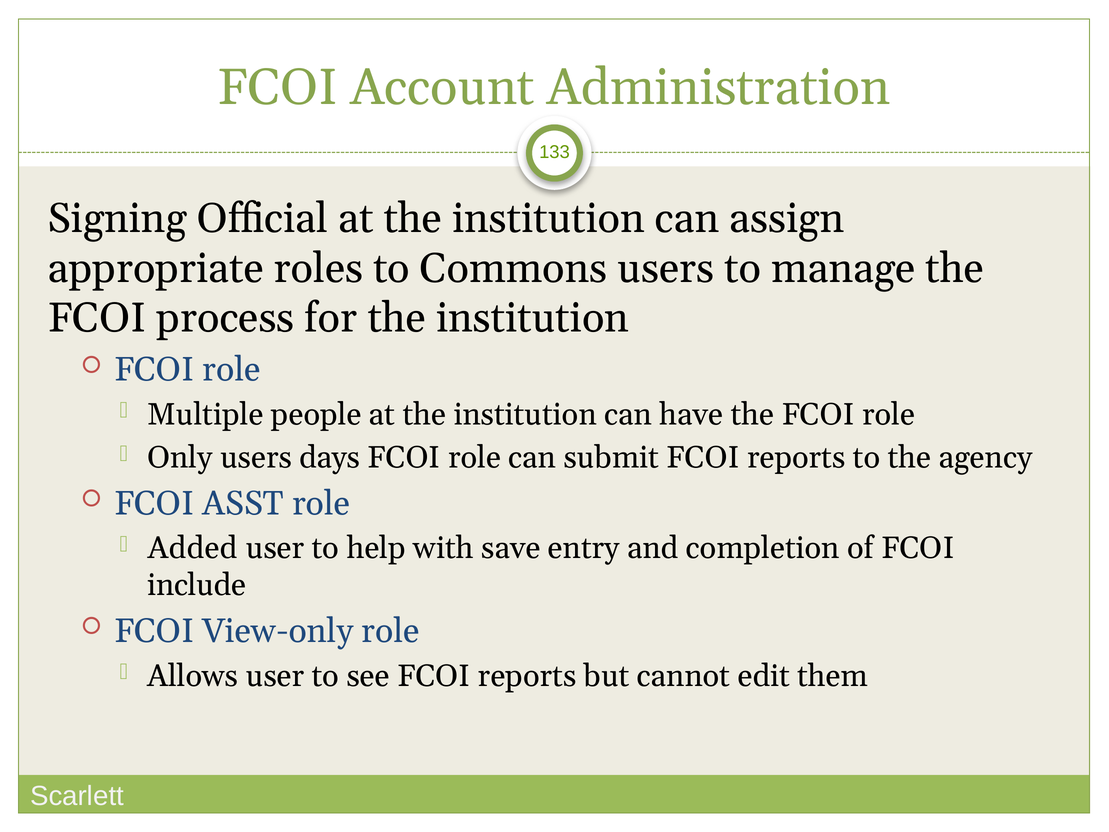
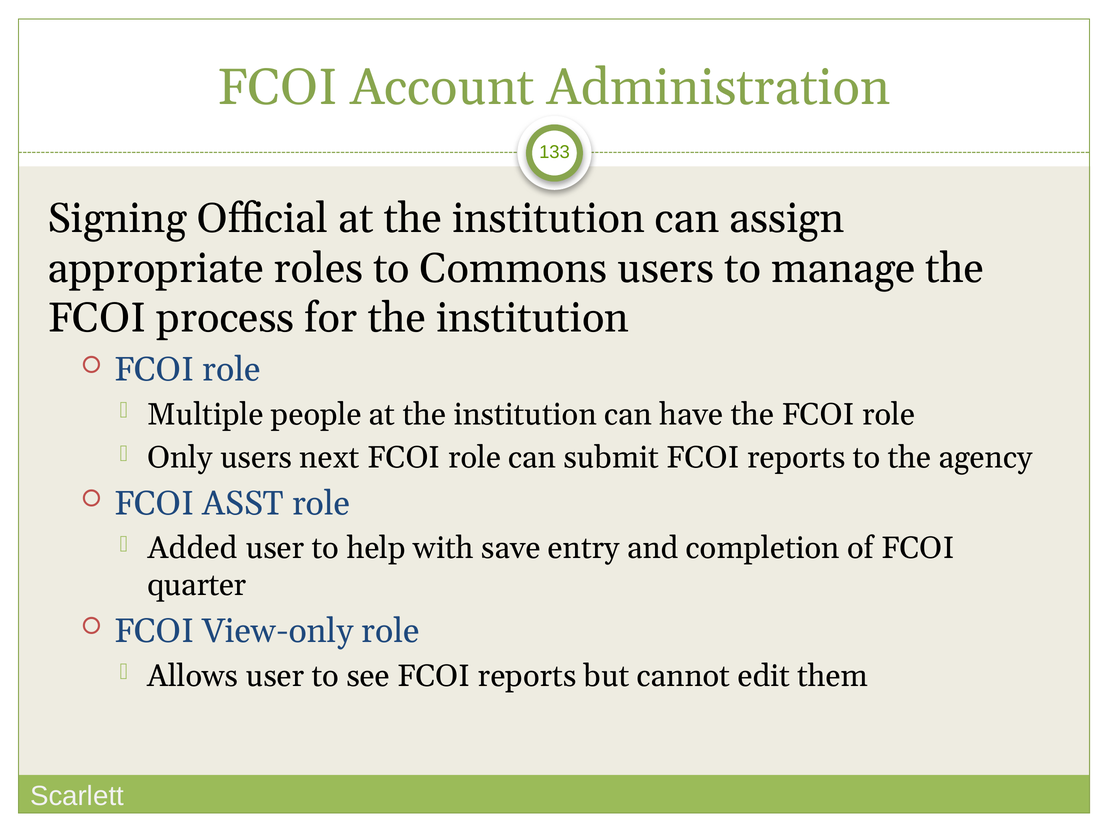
days: days -> next
include: include -> quarter
